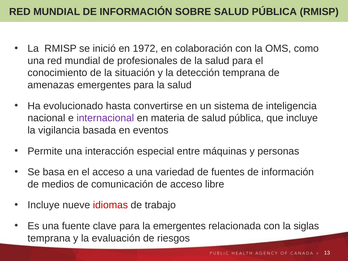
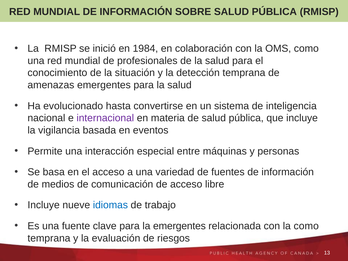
1972: 1972 -> 1984
idiomas colour: red -> blue
la siglas: siglas -> como
